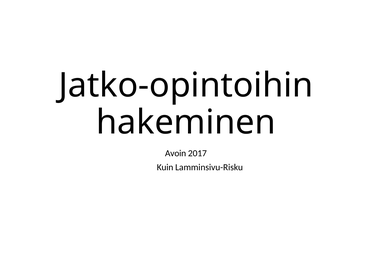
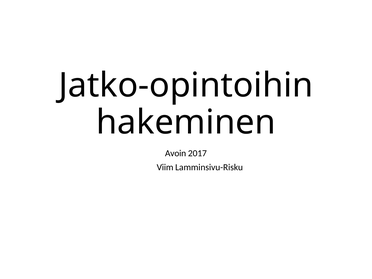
Kuin: Kuin -> Viim
